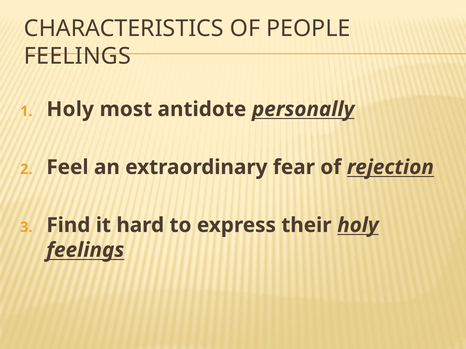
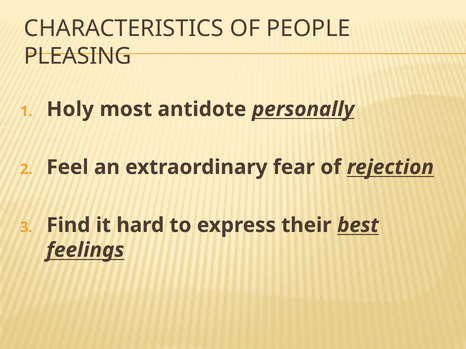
FEELINGS at (77, 56): FEELINGS -> PLEASING
their holy: holy -> best
